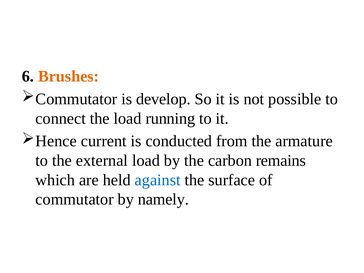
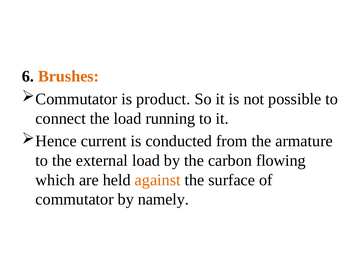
develop: develop -> product
remains: remains -> flowing
against colour: blue -> orange
